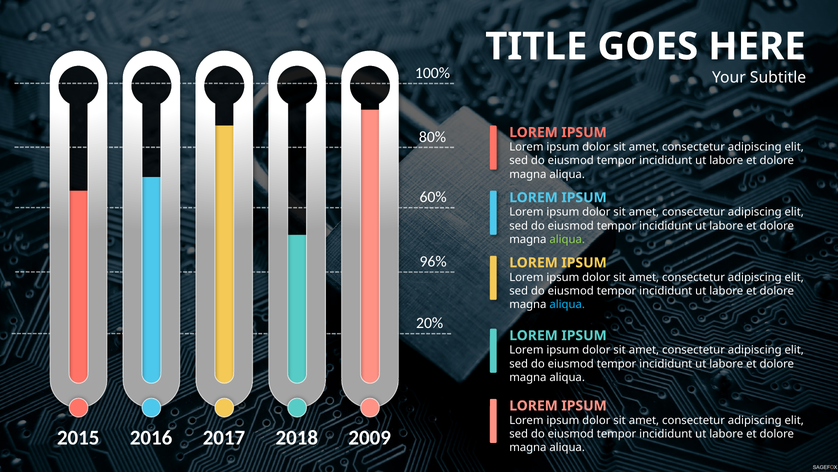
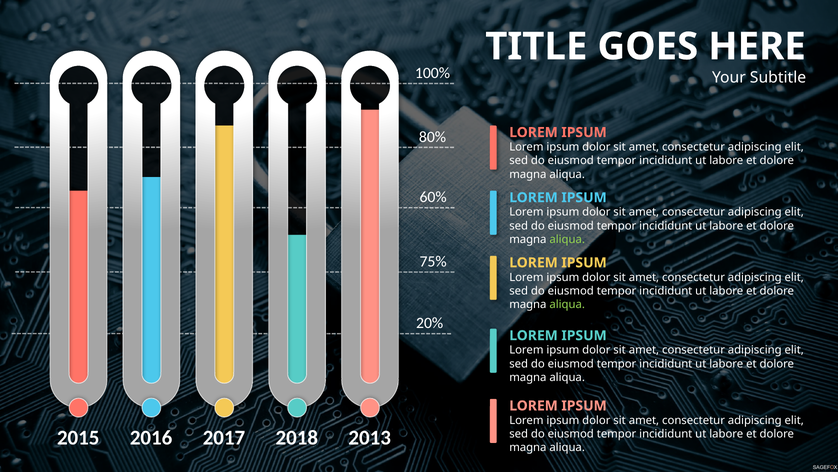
96%: 96% -> 75%
aliqua at (567, 304) colour: light blue -> light green
2009: 2009 -> 2013
